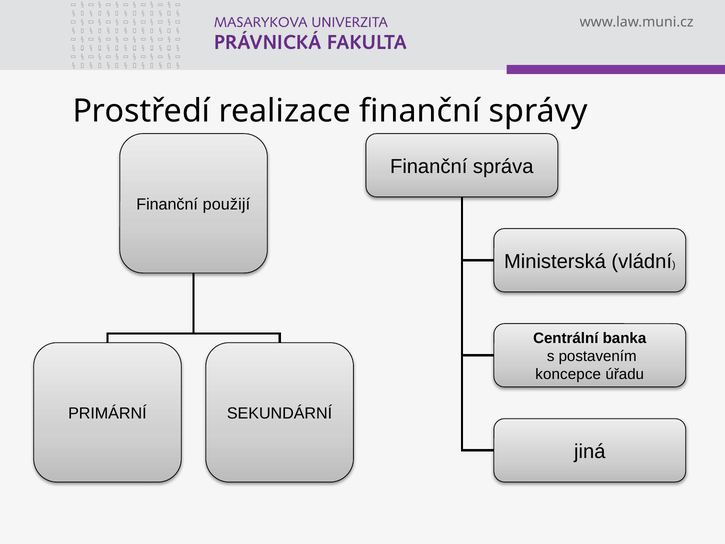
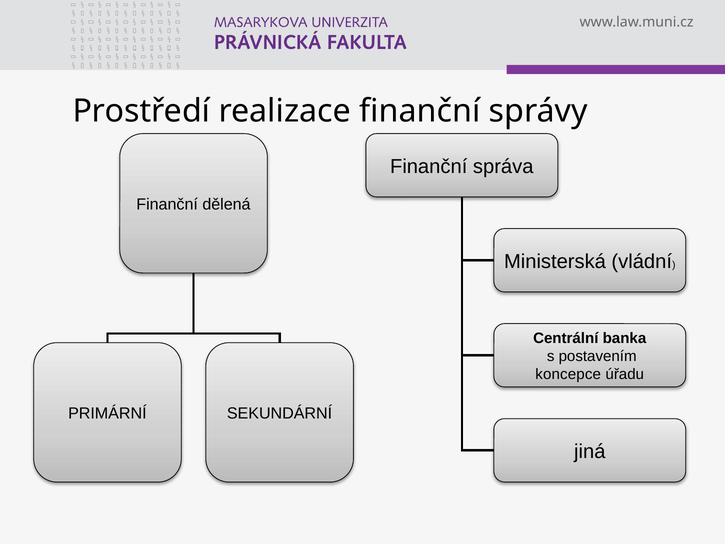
použijí: použijí -> dělená
